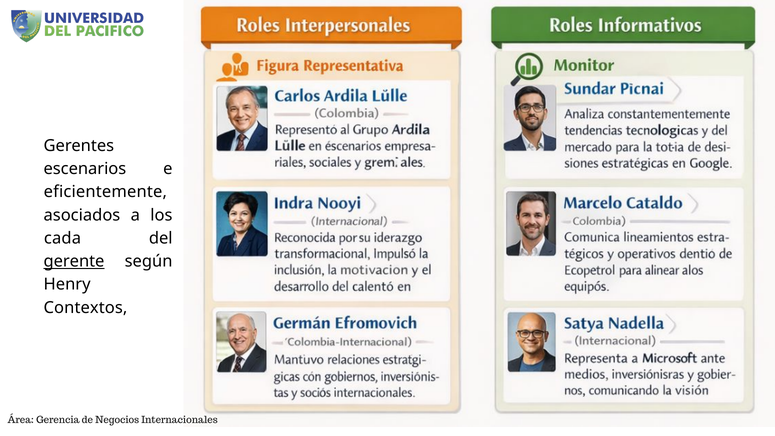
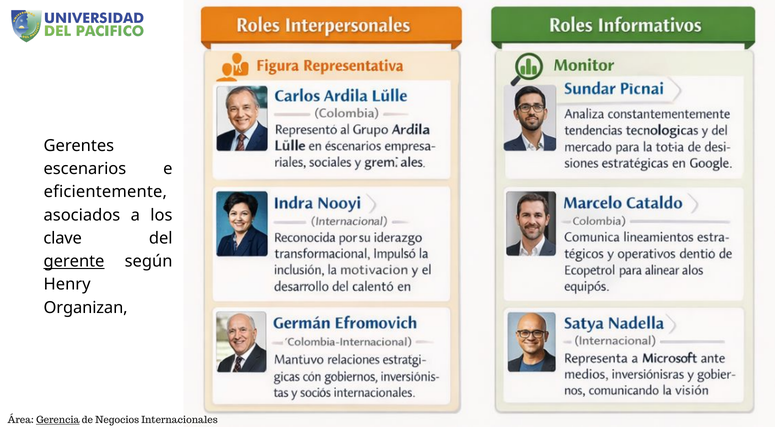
cada: cada -> clave
Contextos: Contextos -> Organizan
Gerencia underline: none -> present
